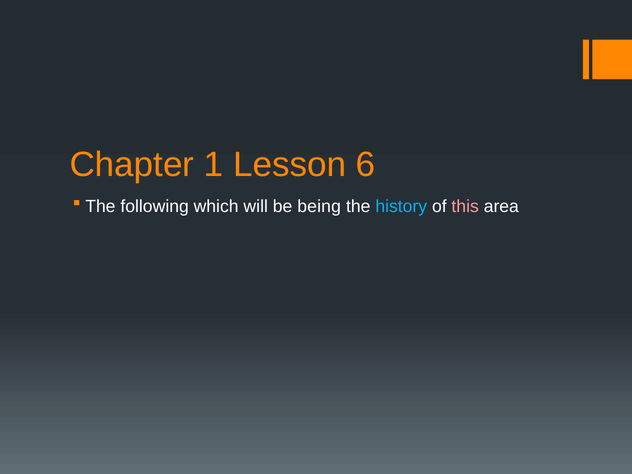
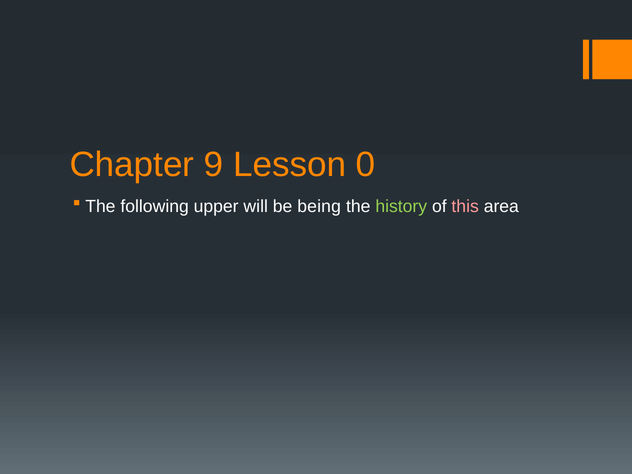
1: 1 -> 9
6: 6 -> 0
which: which -> upper
history colour: light blue -> light green
